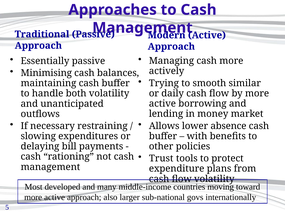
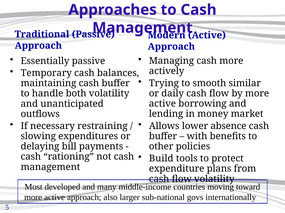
Minimising: Minimising -> Temporary
Trust: Trust -> Build
